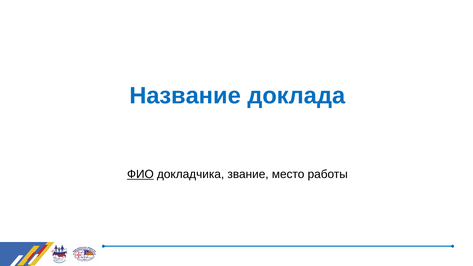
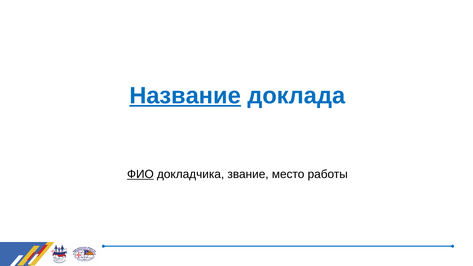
Название underline: none -> present
